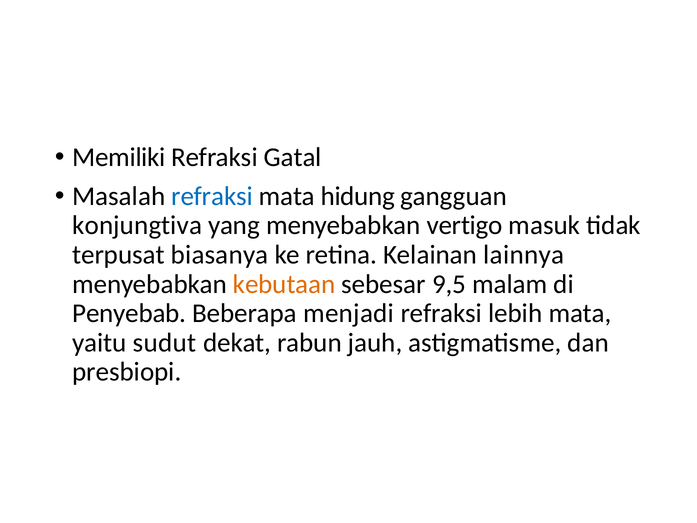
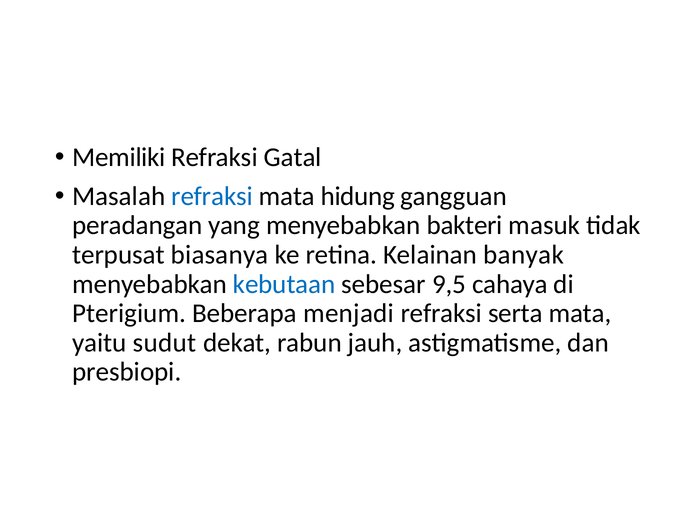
konjungtiva: konjungtiva -> peradangan
vertigo: vertigo -> bakteri
lainnya: lainnya -> banyak
kebutaan colour: orange -> blue
malam: malam -> cahaya
Penyebab: Penyebab -> Pterigium
lebih: lebih -> serta
